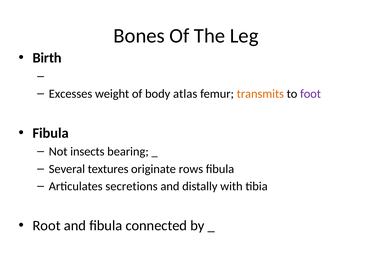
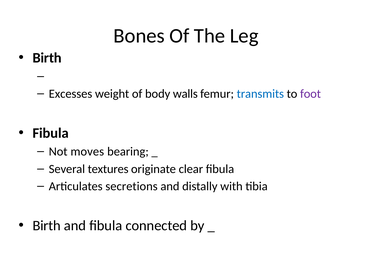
atlas: atlas -> walls
transmits colour: orange -> blue
insects: insects -> moves
rows: rows -> clear
Root at (47, 226): Root -> Birth
